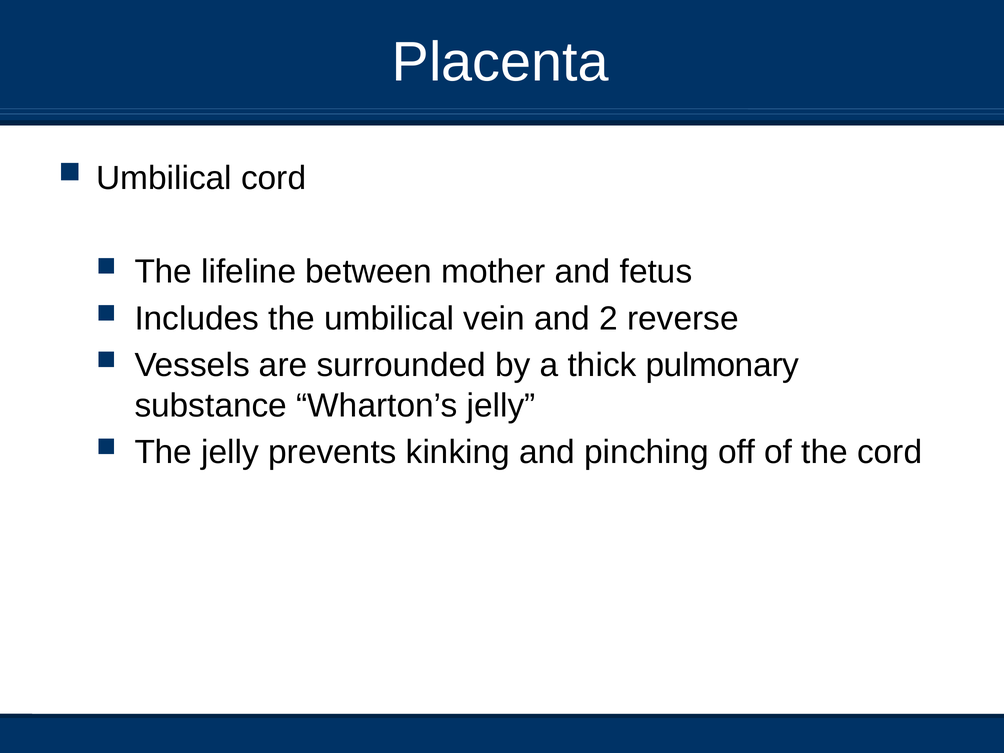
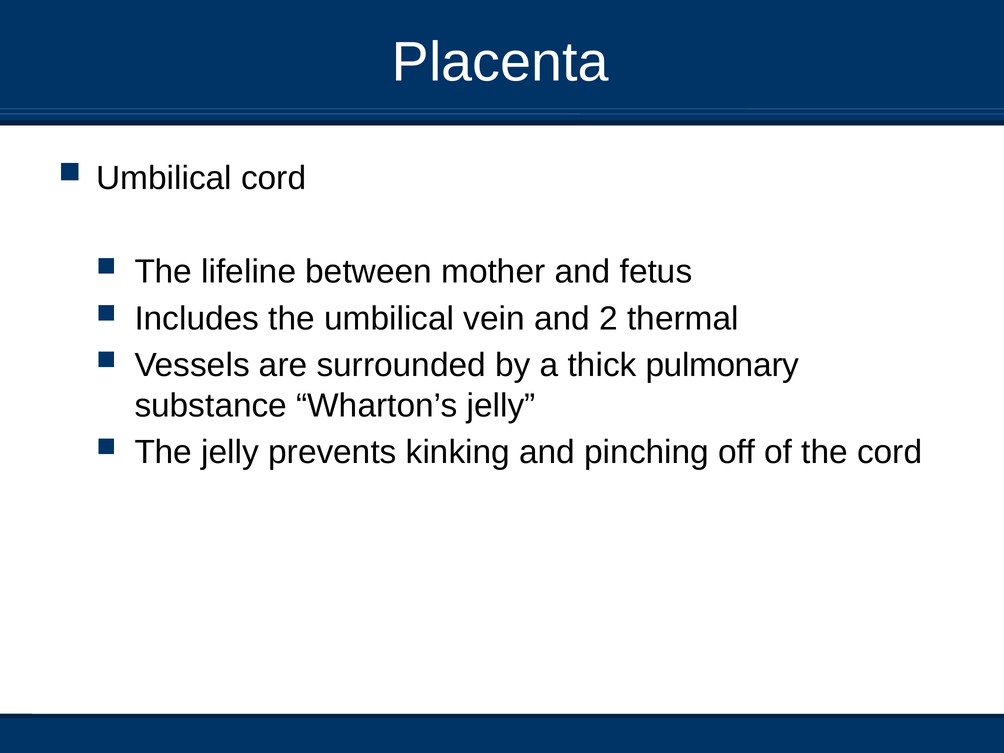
reverse: reverse -> thermal
